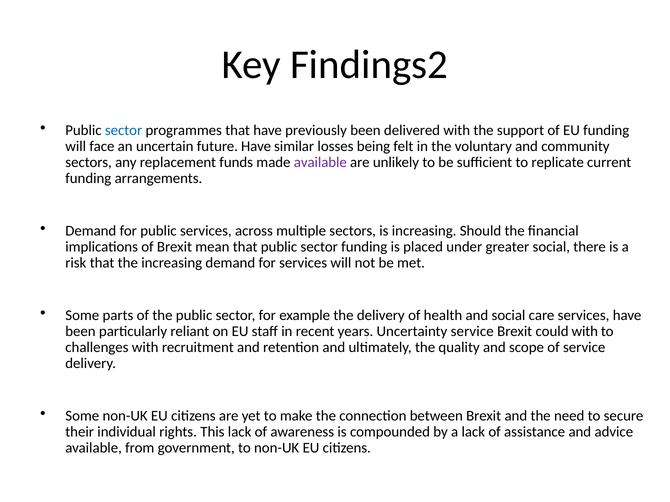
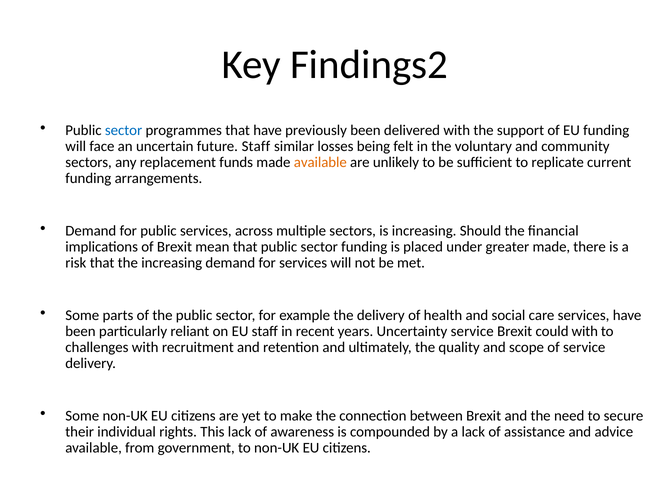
future Have: Have -> Staff
available at (320, 163) colour: purple -> orange
greater social: social -> made
